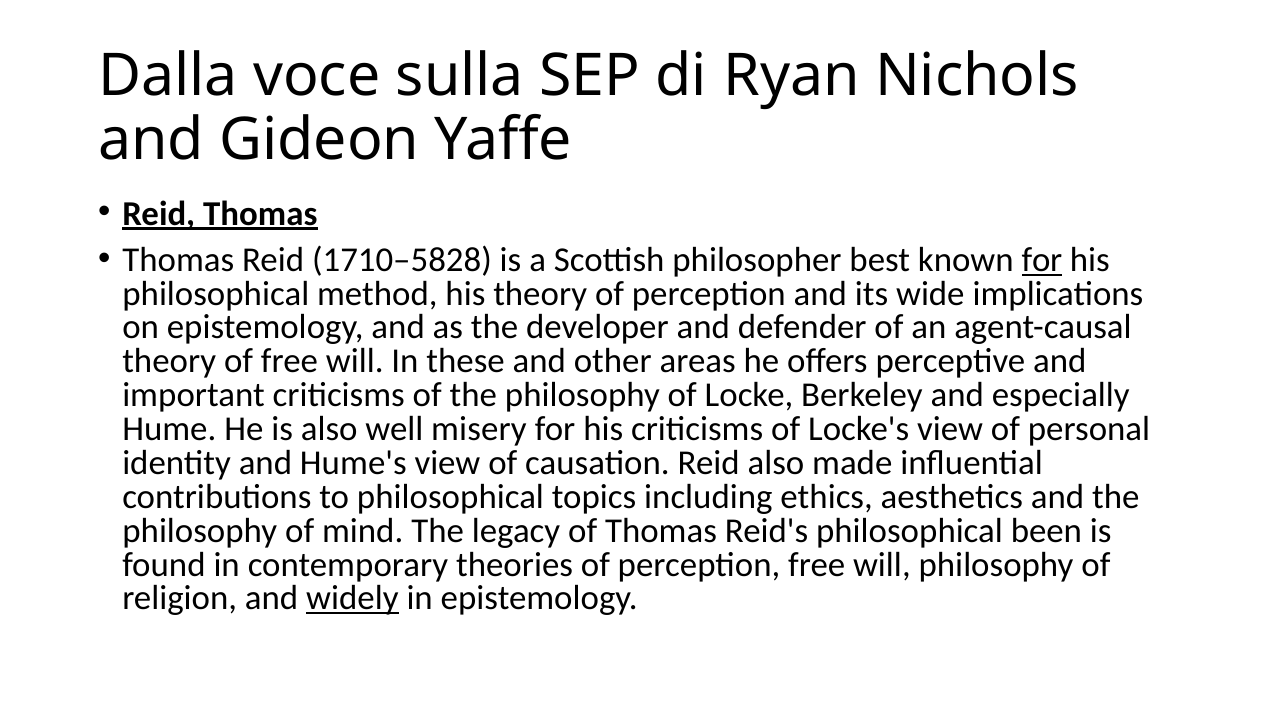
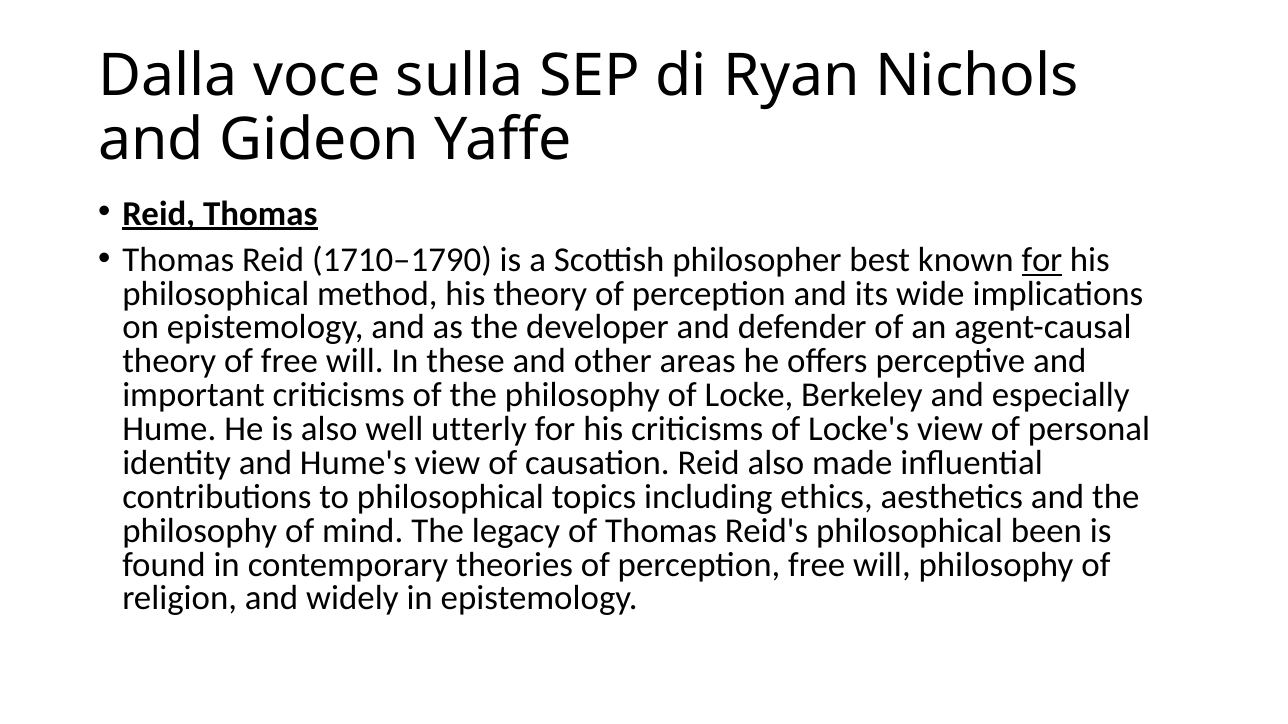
1710–5828: 1710–5828 -> 1710–1790
misery: misery -> utterly
widely underline: present -> none
